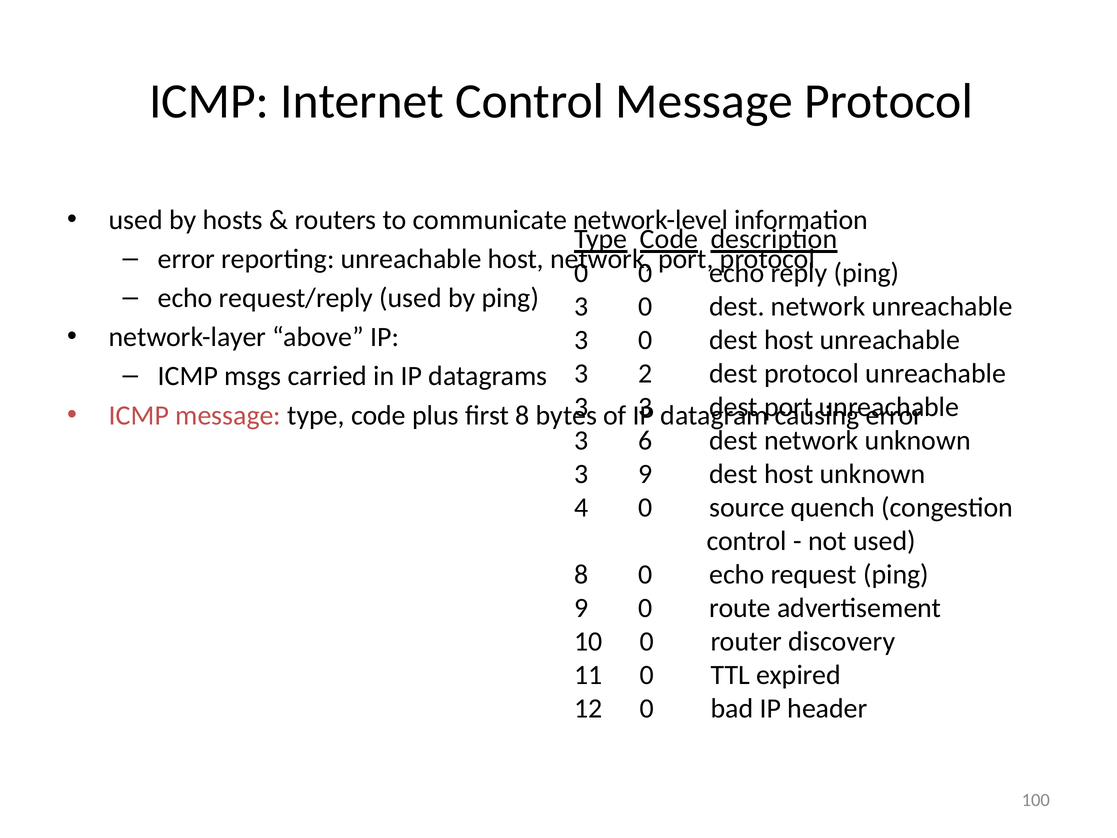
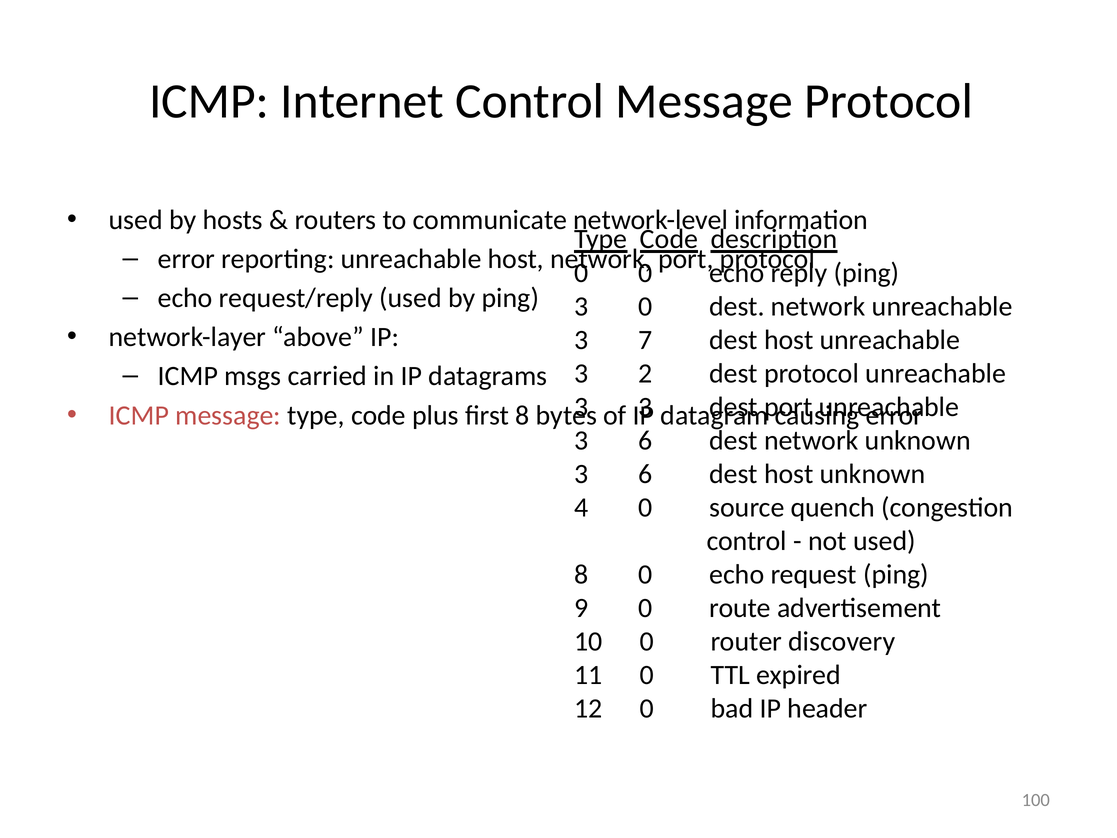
0 at (646, 340): 0 -> 7
9 at (646, 474): 9 -> 6
